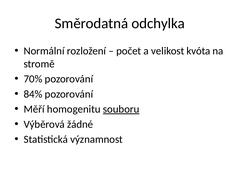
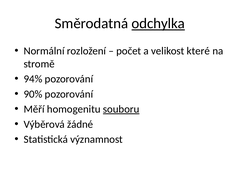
odchylka underline: none -> present
kvóta: kvóta -> které
70%: 70% -> 94%
84%: 84% -> 90%
